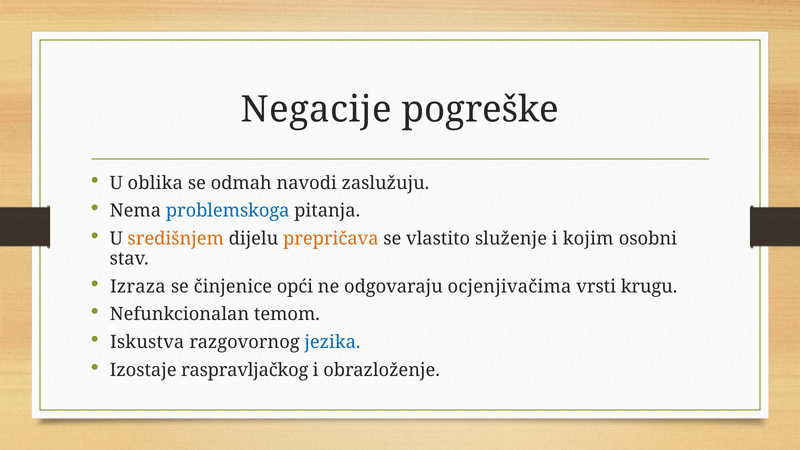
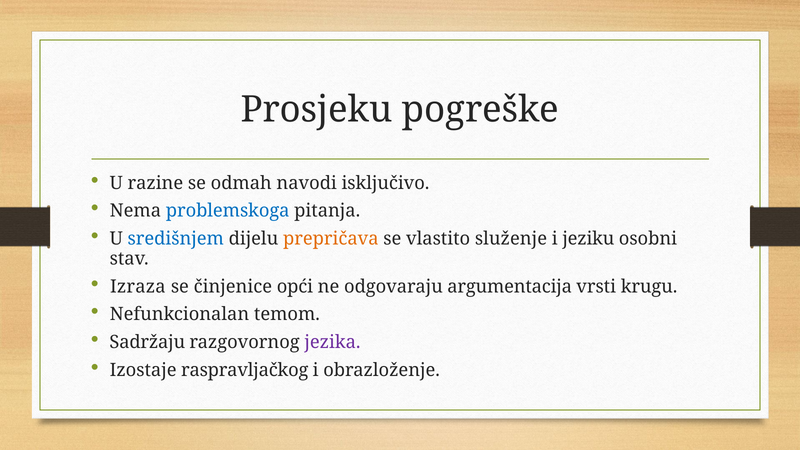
Negacije: Negacije -> Prosjeku
oblika: oblika -> razine
zaslužuju: zaslužuju -> isključivo
središnjem colour: orange -> blue
kojim: kojim -> jeziku
ocjenjivačima: ocjenjivačima -> argumentacija
Iskustva: Iskustva -> Sadržaju
jezika colour: blue -> purple
